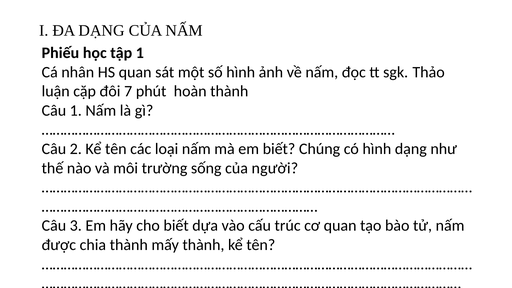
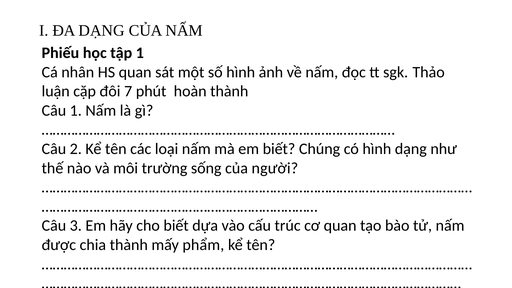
mấy thành: thành -> phẩm
